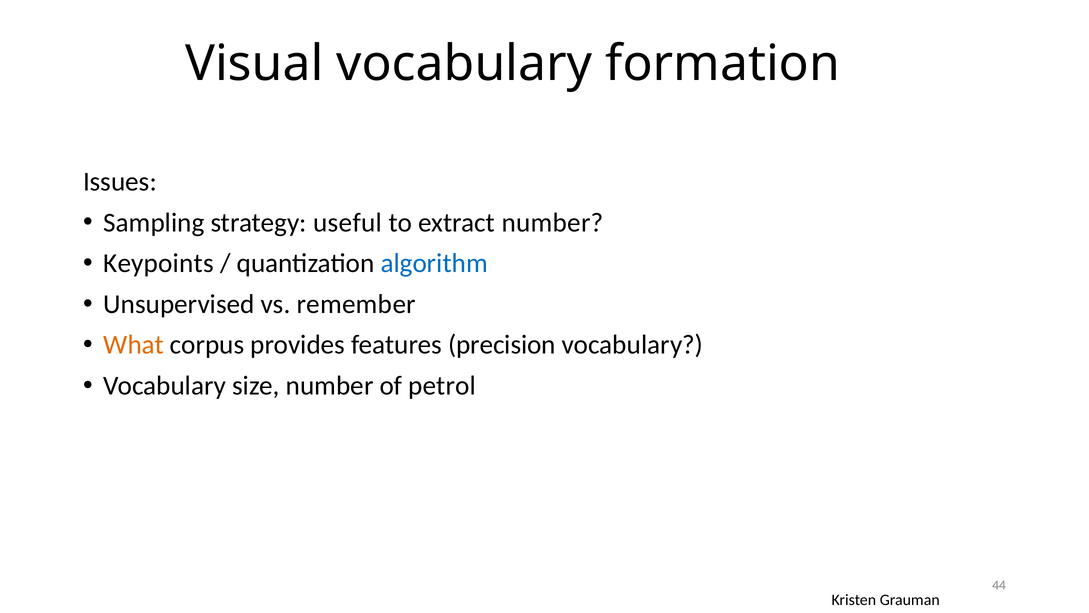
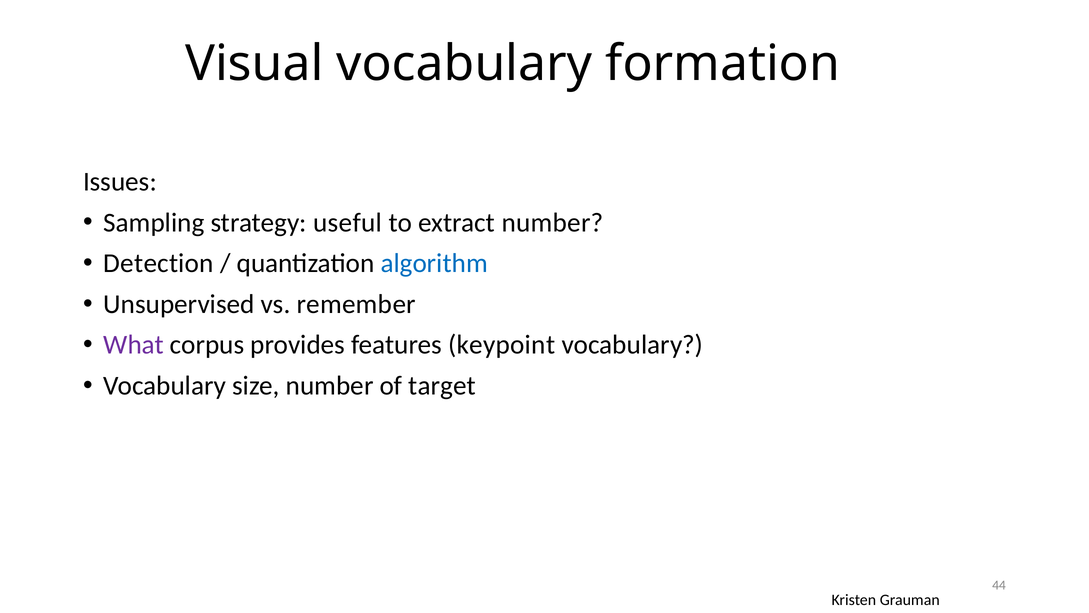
Keypoints: Keypoints -> Detection
What colour: orange -> purple
precision: precision -> keypoint
petrol: petrol -> target
